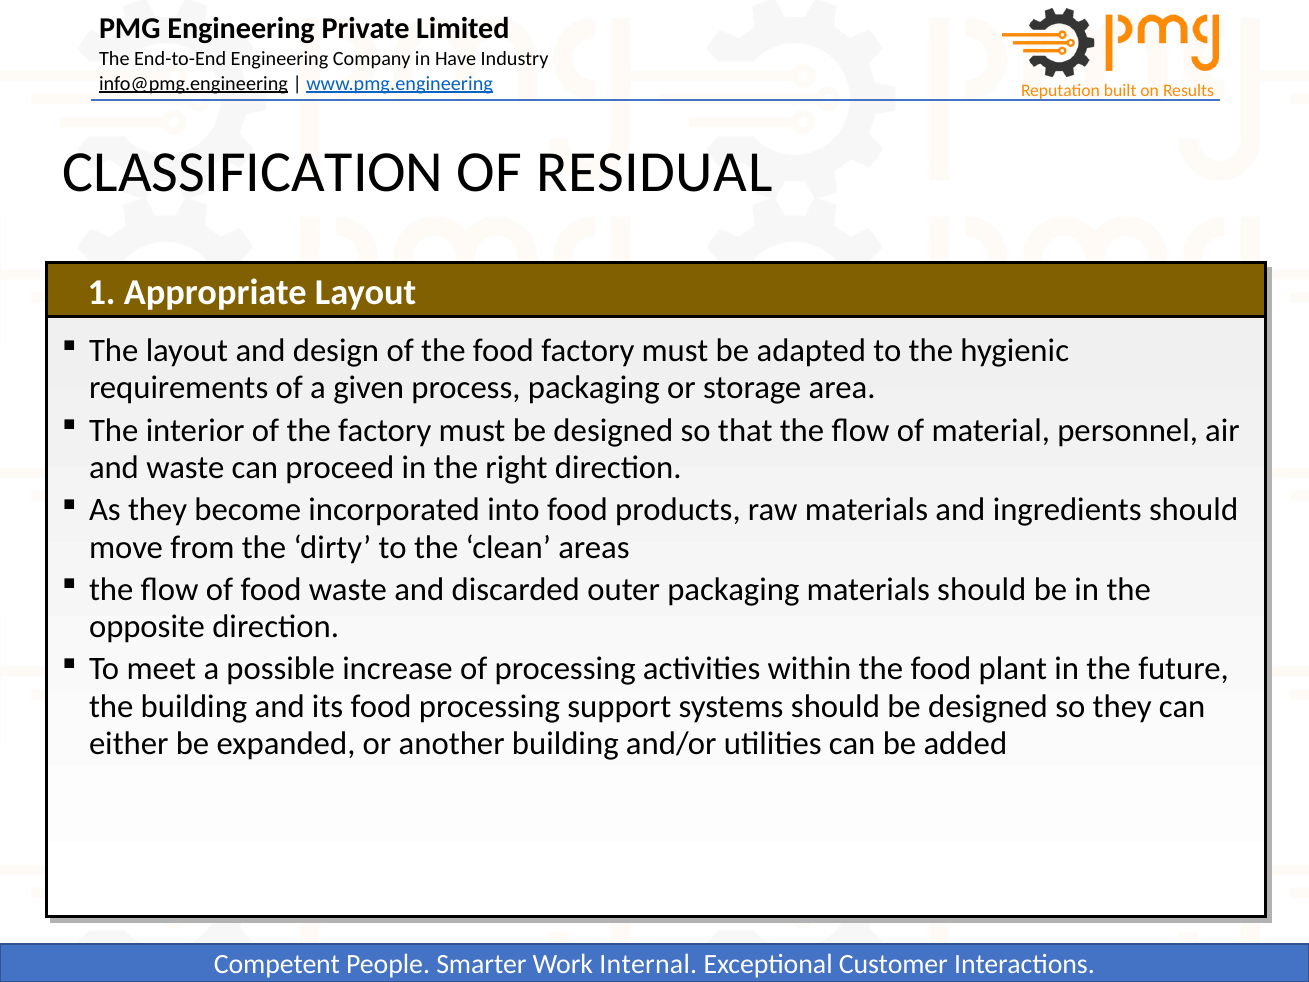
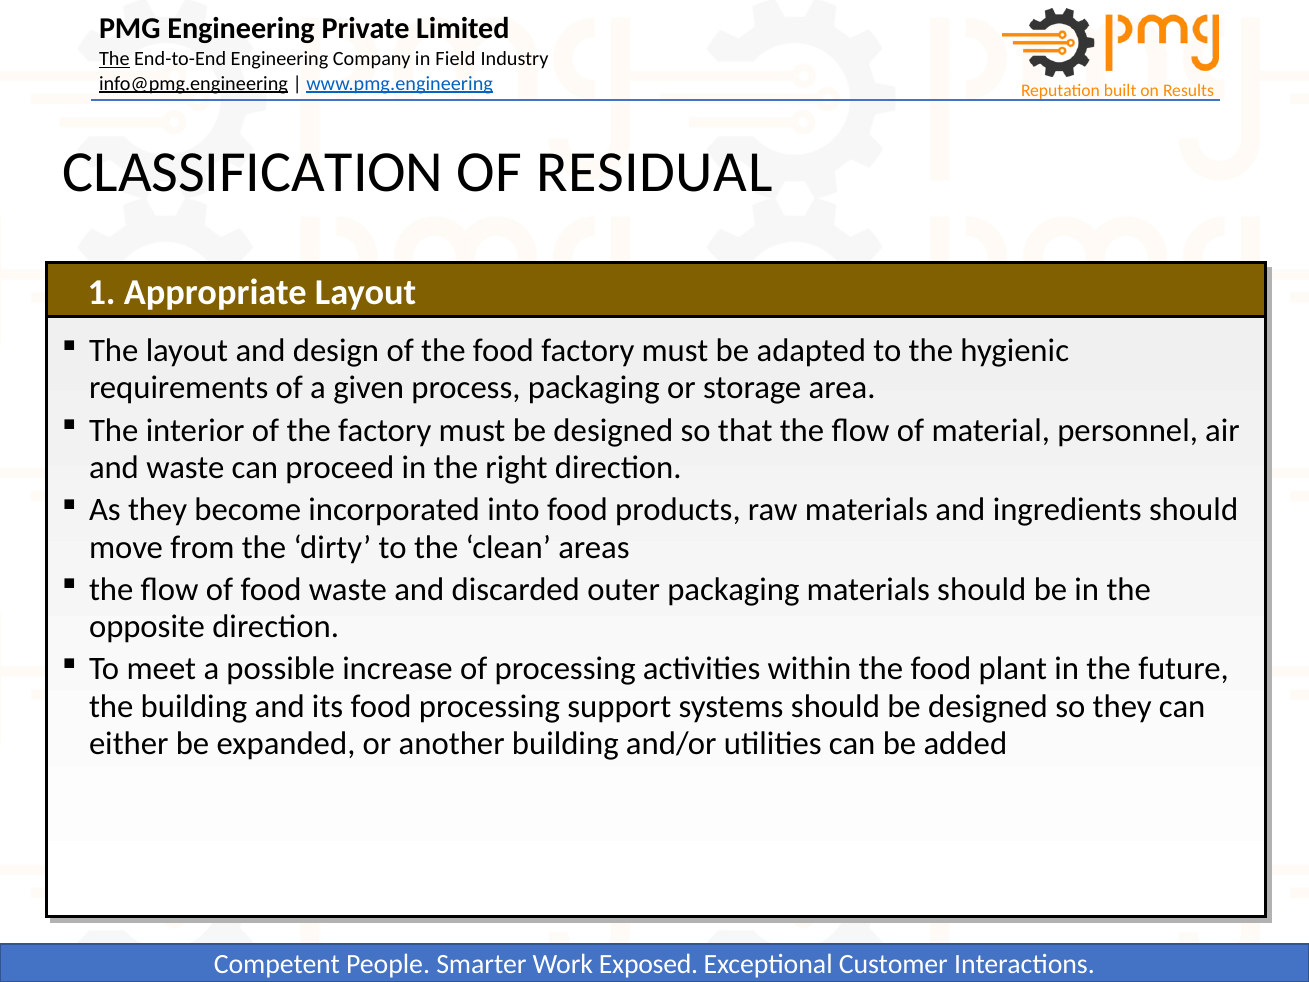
The at (114, 59) underline: none -> present
Have: Have -> Field
Internal: Internal -> Exposed
